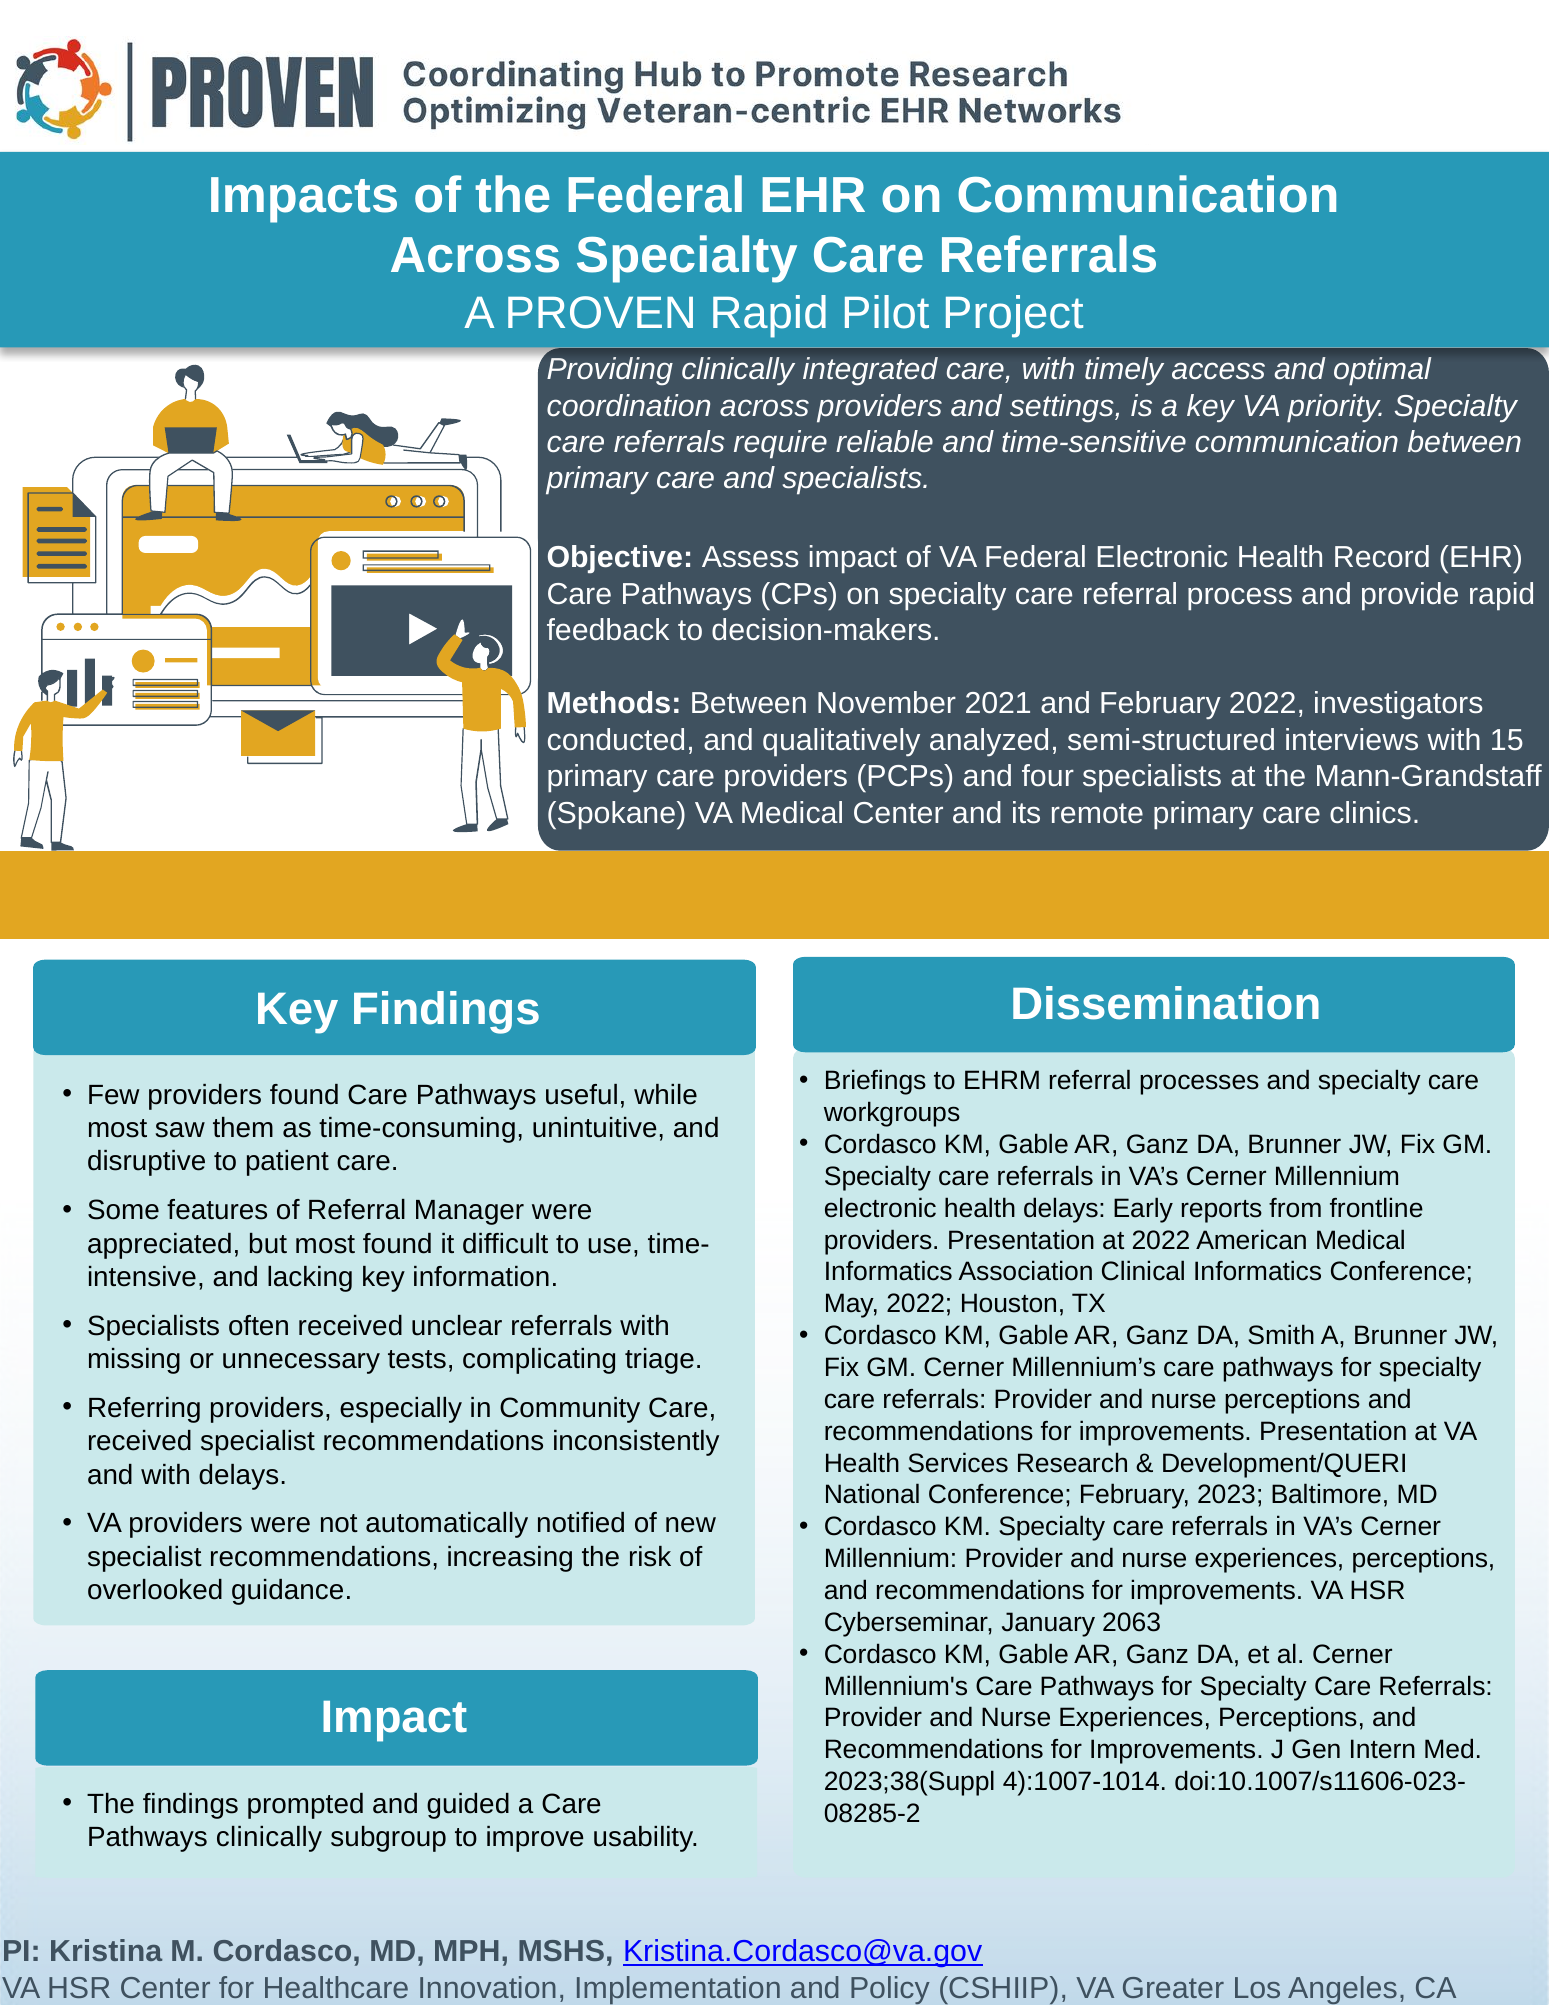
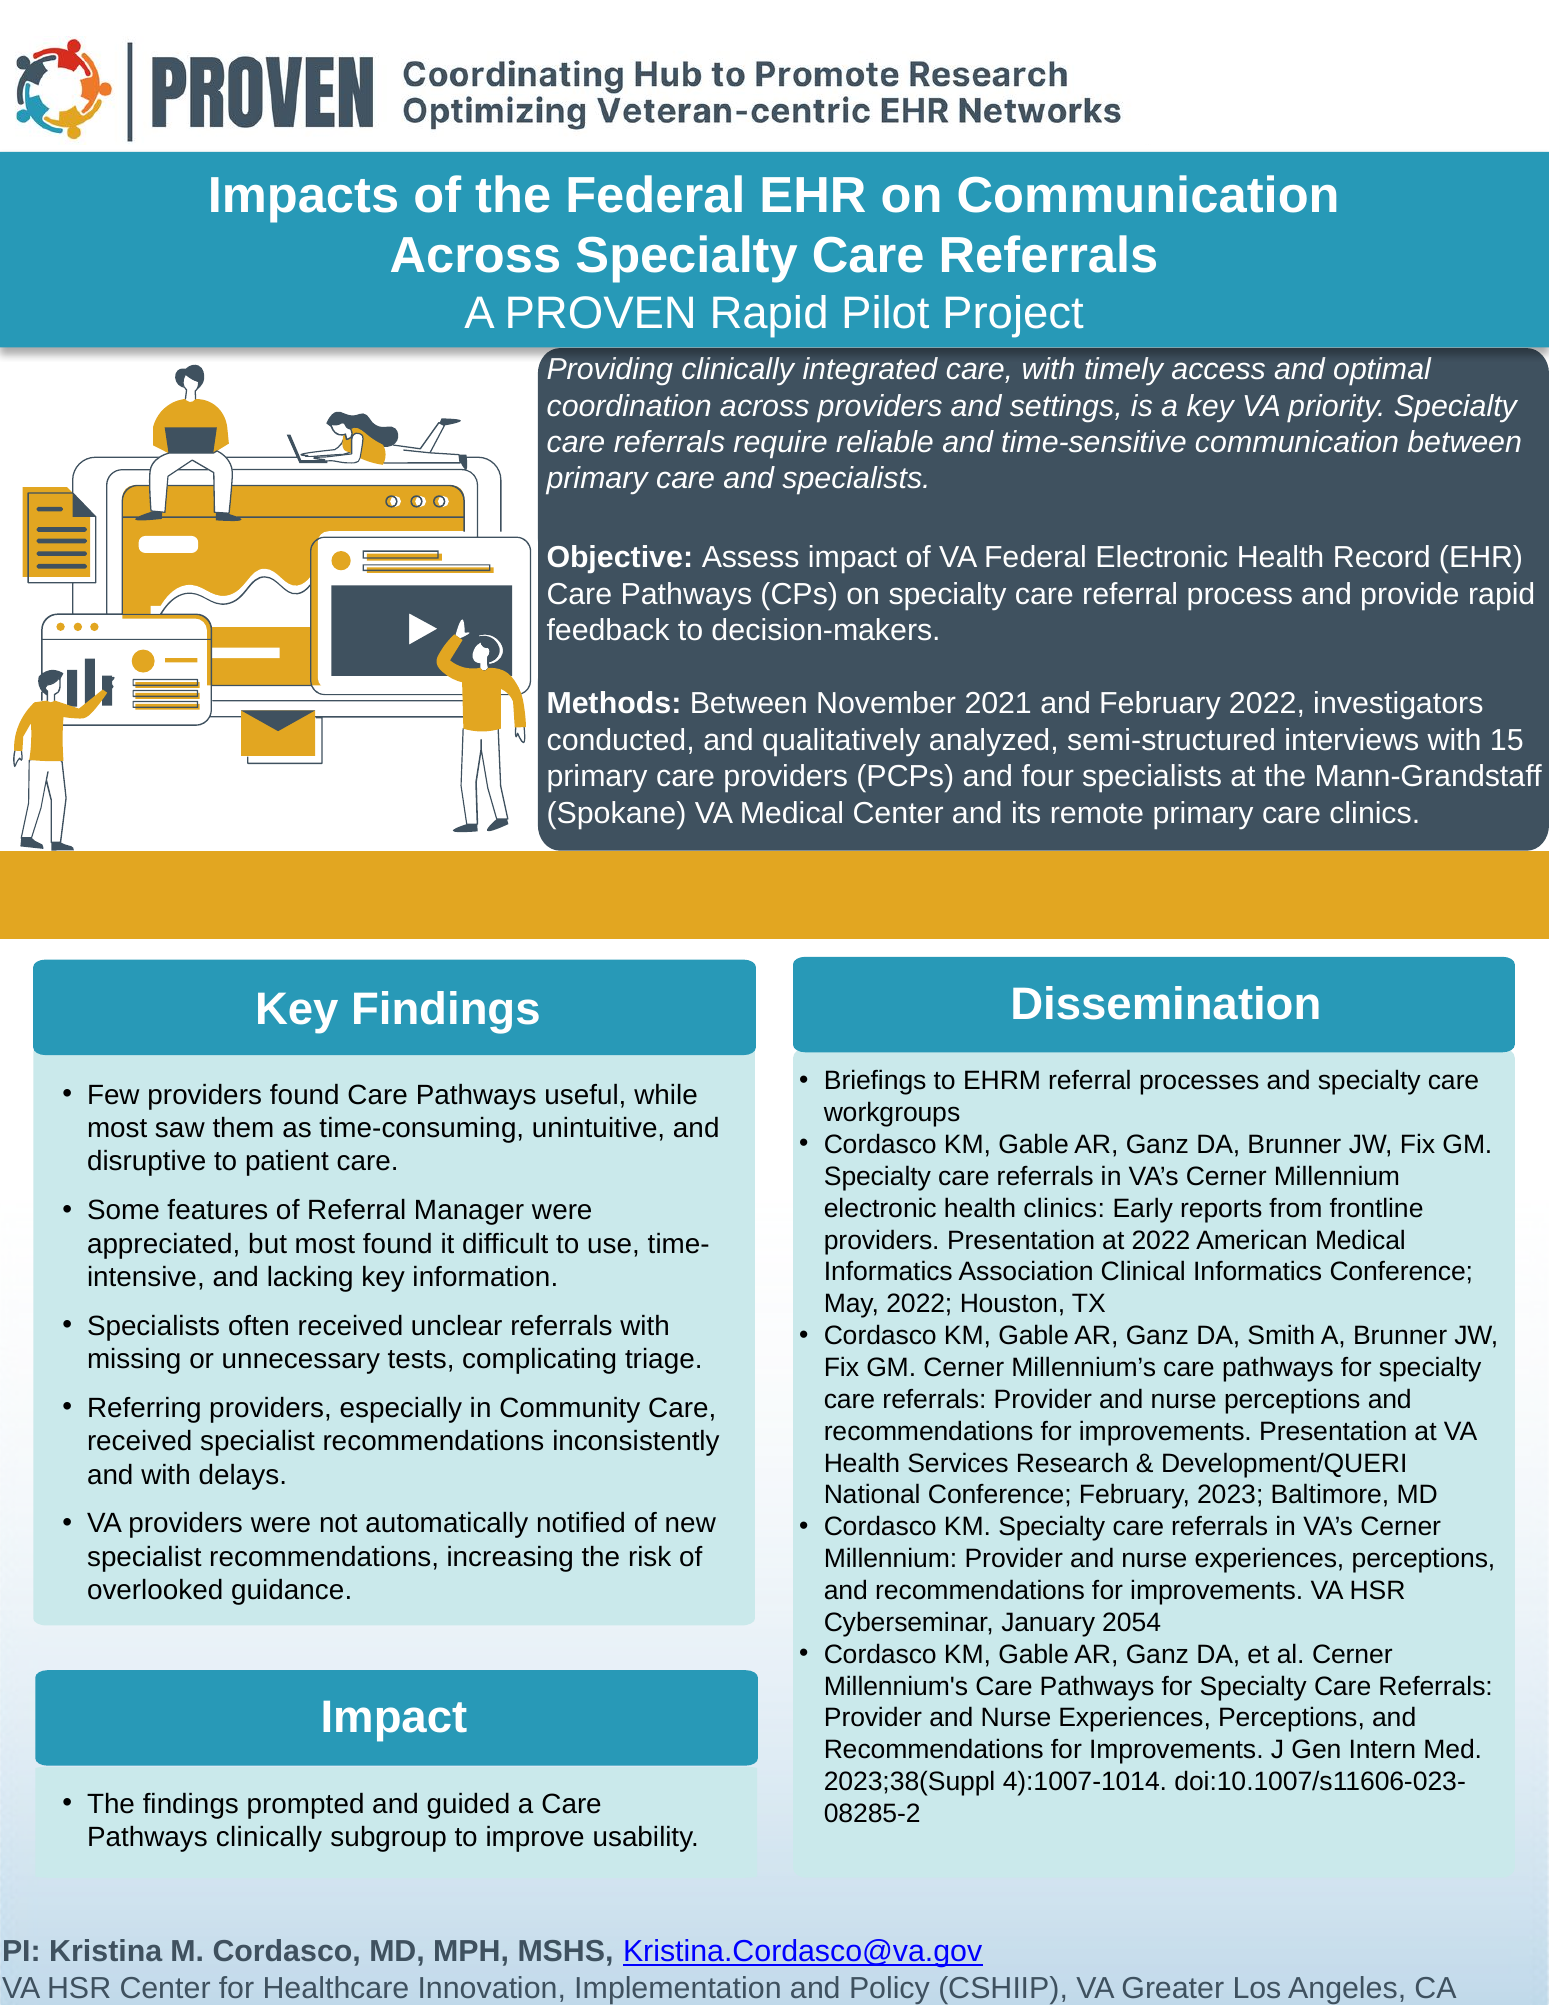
health delays: delays -> clinics
2063: 2063 -> 2054
